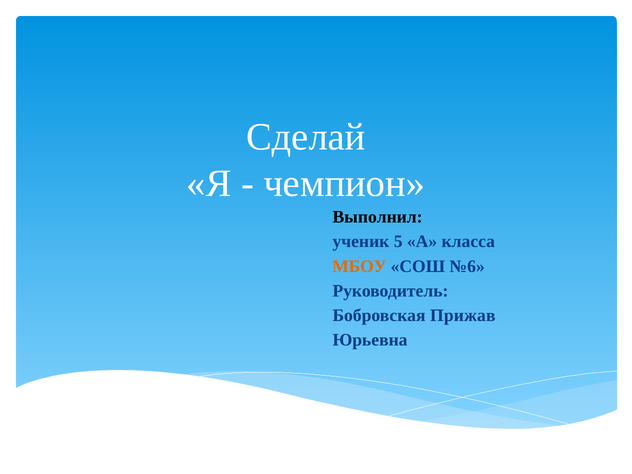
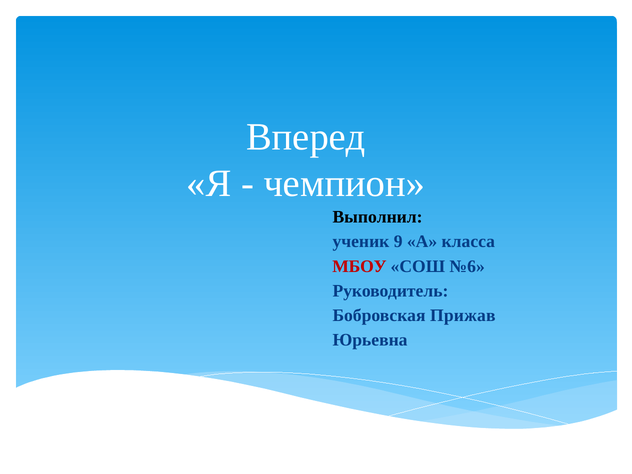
Сделай: Сделай -> Вперед
5: 5 -> 9
МБОУ colour: orange -> red
